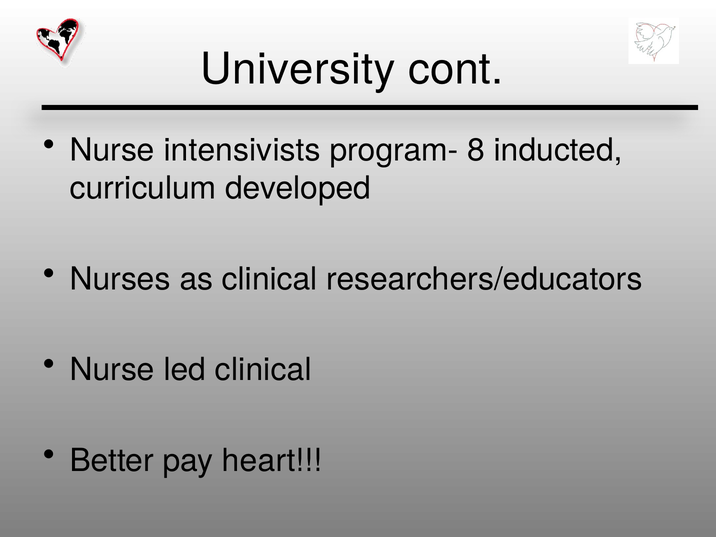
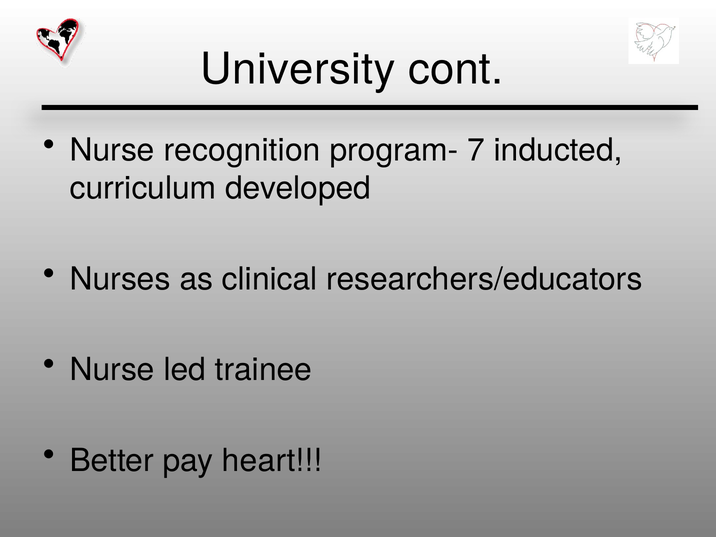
intensivists: intensivists -> recognition
8: 8 -> 7
led clinical: clinical -> trainee
